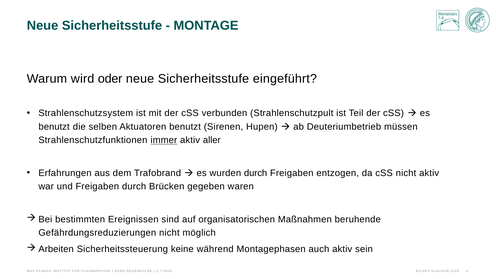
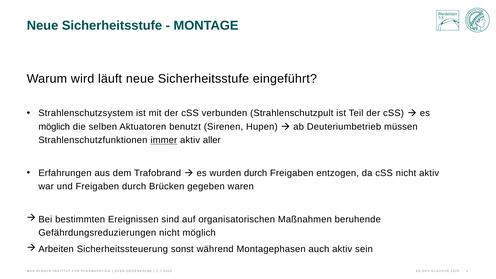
oder: oder -> läuft
benutzt at (54, 127): benutzt -> möglich
keine: keine -> sonst
